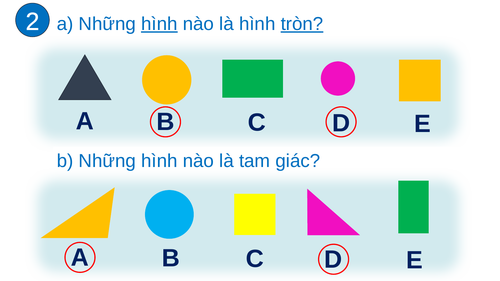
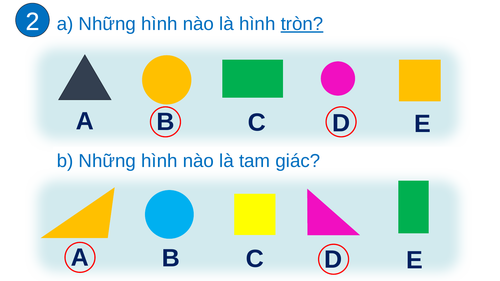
hình at (159, 24) underline: present -> none
